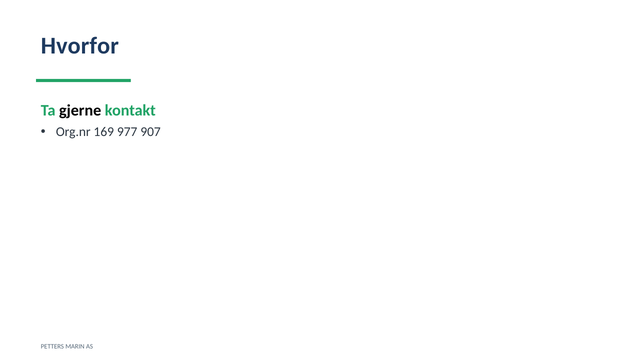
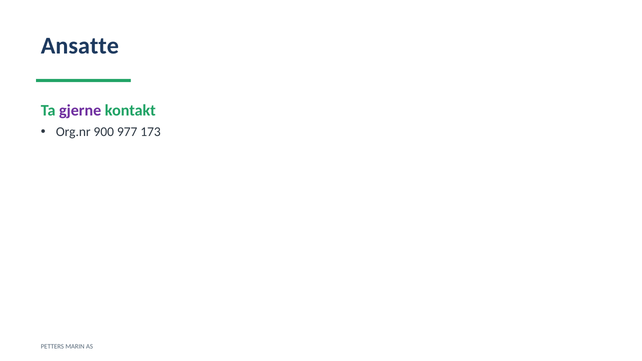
Hvorfor: Hvorfor -> Ansatte
gjerne colour: black -> purple
169: 169 -> 900
907: 907 -> 173
